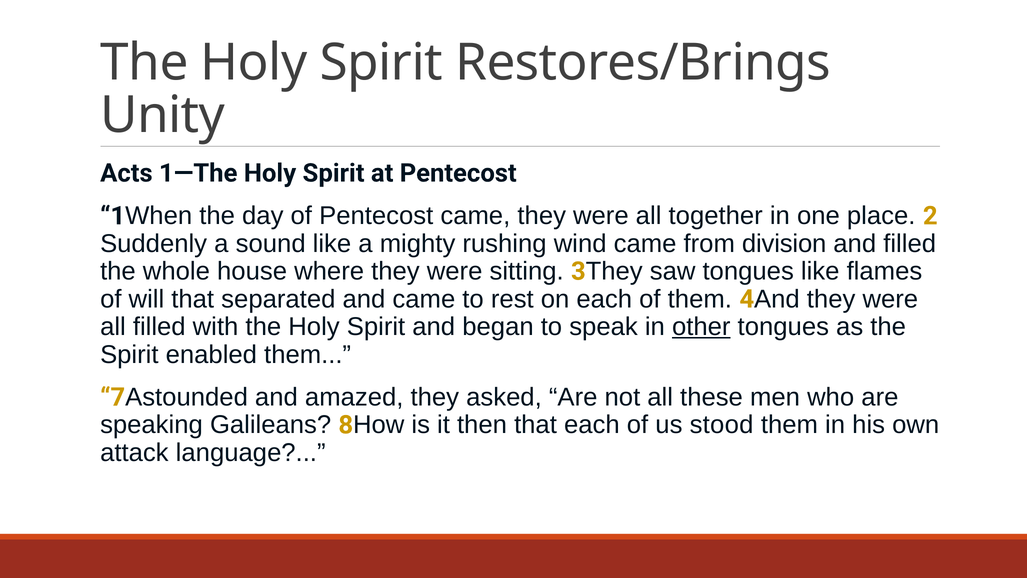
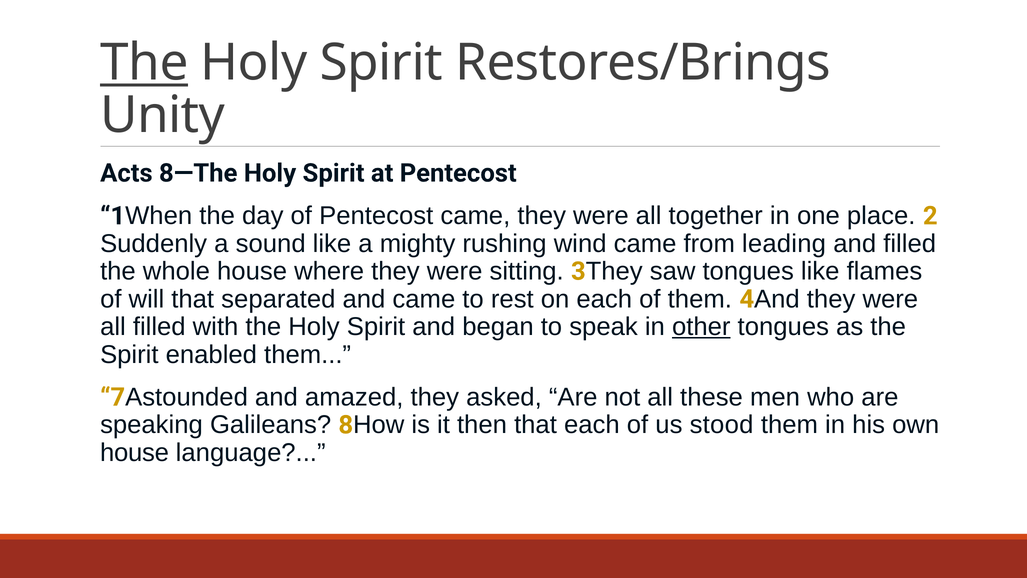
The at (144, 63) underline: none -> present
1—The: 1—The -> 8—The
division: division -> leading
attack at (134, 452): attack -> house
